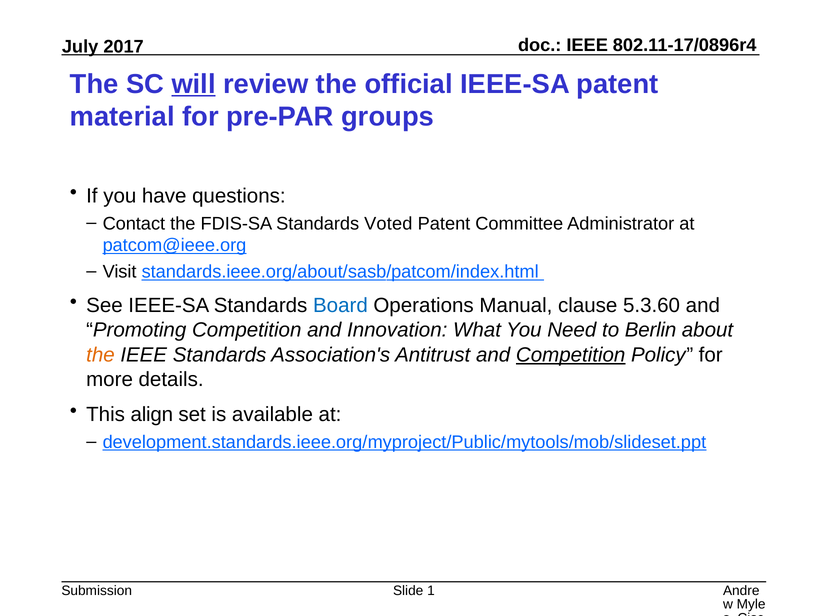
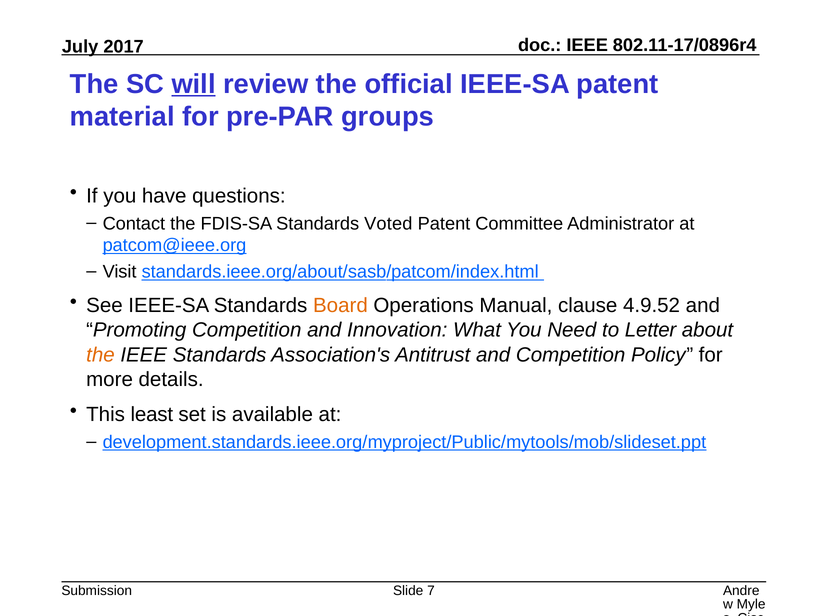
Board colour: blue -> orange
5.3.60: 5.3.60 -> 4.9.52
Berlin: Berlin -> Letter
Competition at (571, 355) underline: present -> none
align: align -> least
1: 1 -> 7
